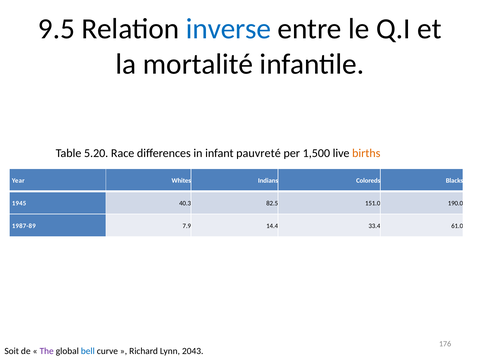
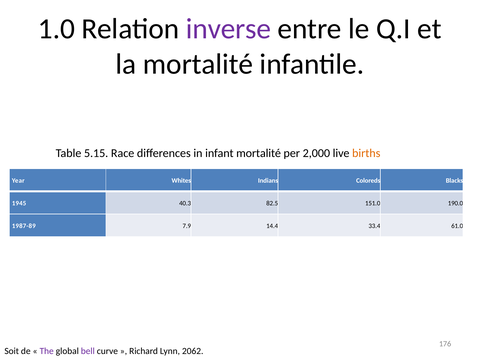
9.5: 9.5 -> 1.0
inverse colour: blue -> purple
5.20: 5.20 -> 5.15
infant pauvreté: pauvreté -> mortalité
1,500: 1,500 -> 2,000
bell colour: blue -> purple
2043: 2043 -> 2062
